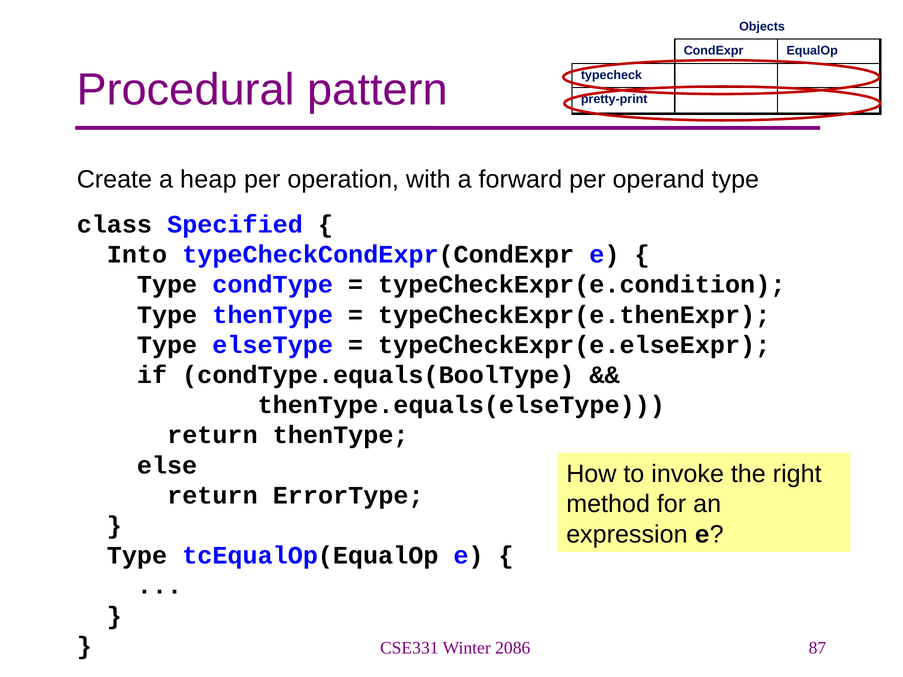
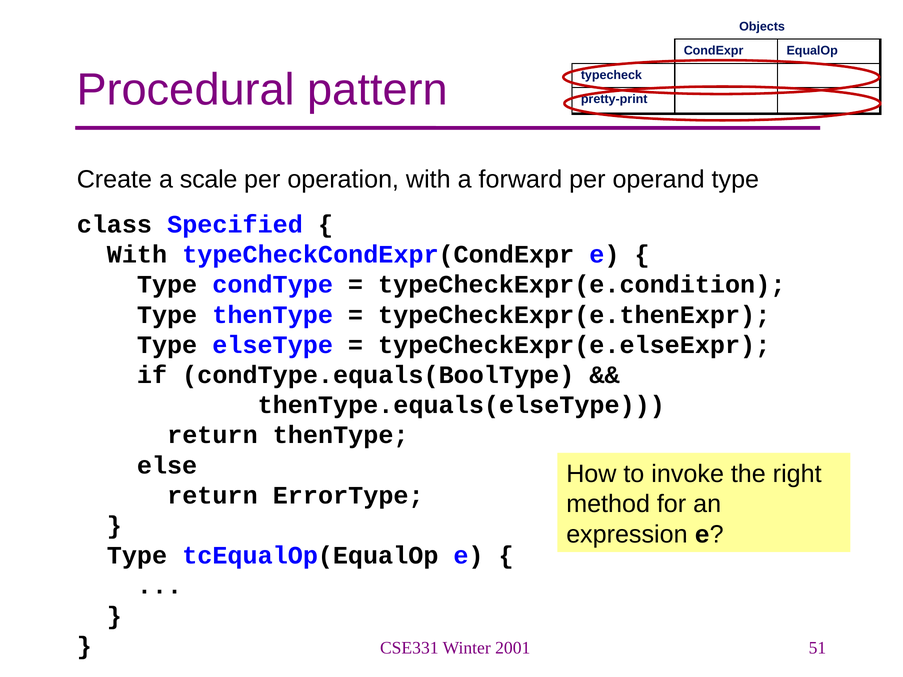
heap: heap -> scale
Into at (137, 255): Into -> With
87: 87 -> 51
2086: 2086 -> 2001
